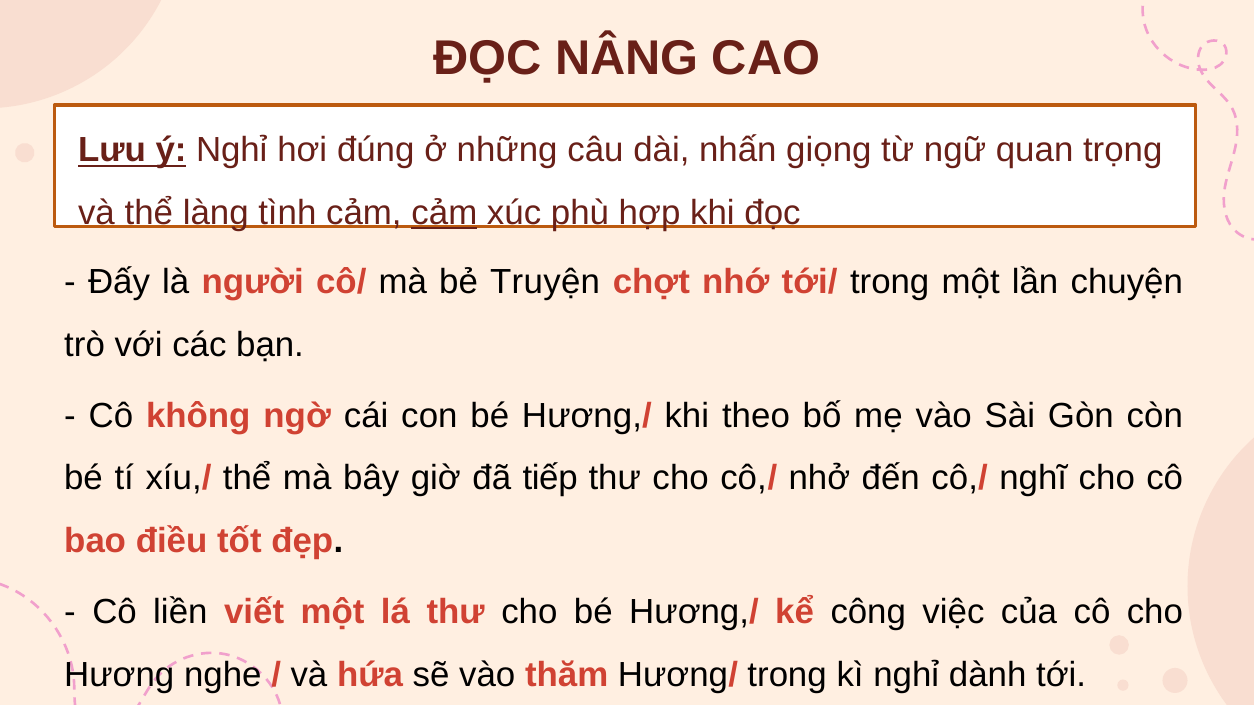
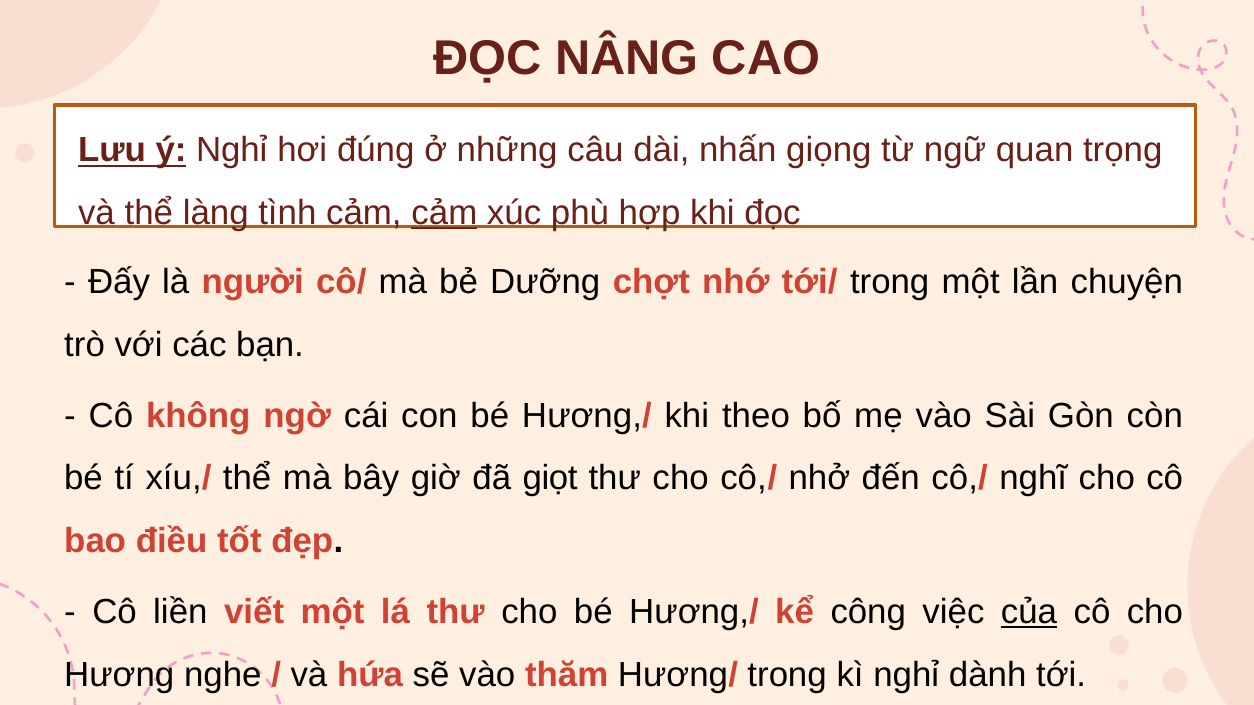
Truyện: Truyện -> Dưỡng
tiếp: tiếp -> giọt
của underline: none -> present
